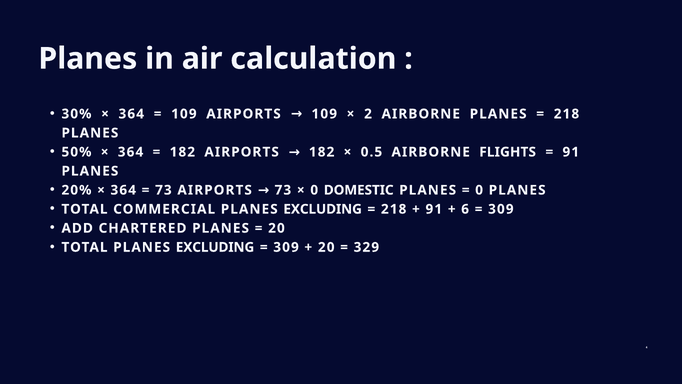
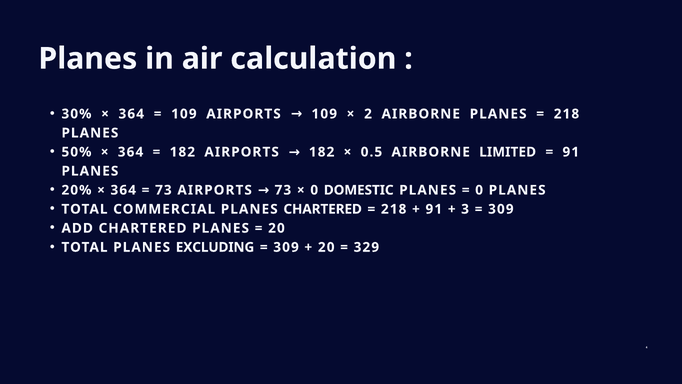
FLIGHTS: FLIGHTS -> LIMITED
COMMERCIAL PLANES EXCLUDING: EXCLUDING -> CHARTERED
6: 6 -> 3
